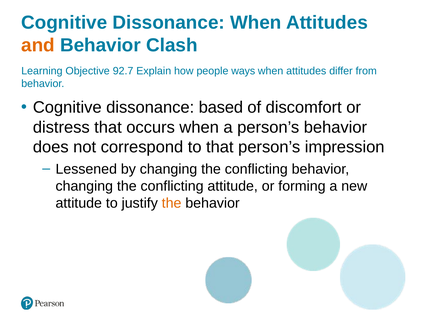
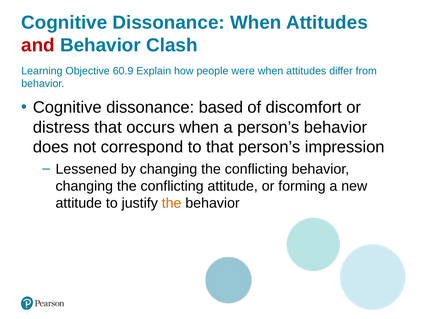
and colour: orange -> red
92.7: 92.7 -> 60.9
ways: ways -> were
